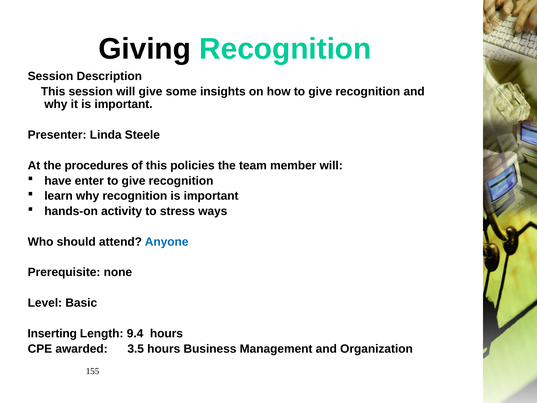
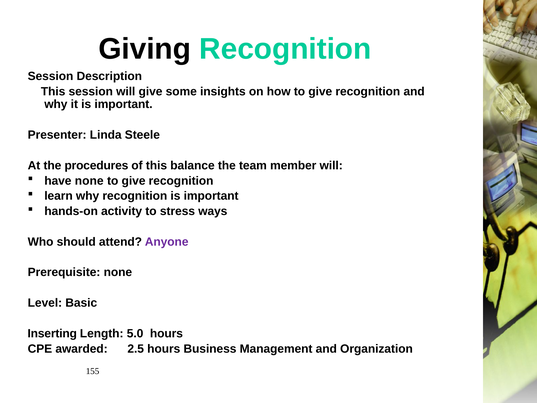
policies: policies -> balance
have enter: enter -> none
Anyone colour: blue -> purple
9.4: 9.4 -> 5.0
3.5: 3.5 -> 2.5
